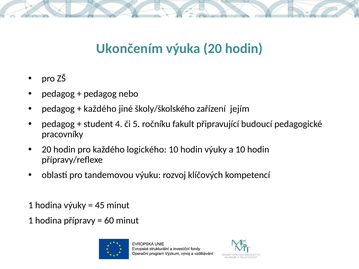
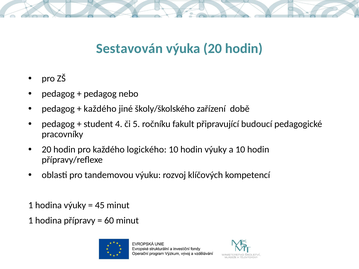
Ukončením: Ukončením -> Sestavován
jejím: jejím -> době
